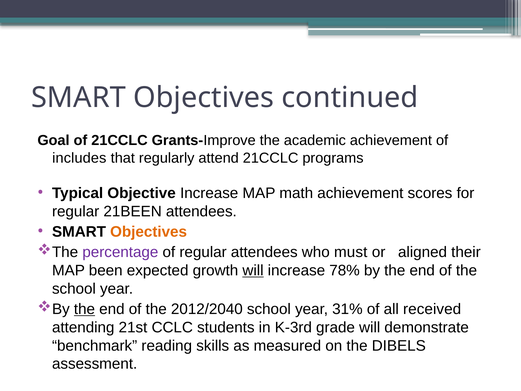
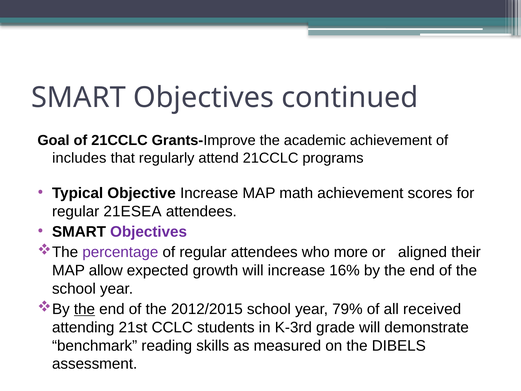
21BEEN: 21BEEN -> 21ESEA
Objectives at (149, 232) colour: orange -> purple
must: must -> more
been: been -> allow
will at (253, 270) underline: present -> none
78%: 78% -> 16%
2012/2040: 2012/2040 -> 2012/2015
31%: 31% -> 79%
